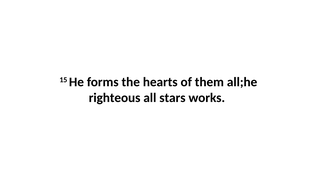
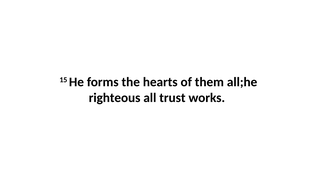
stars: stars -> trust
